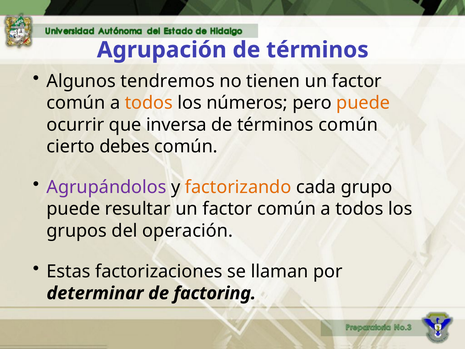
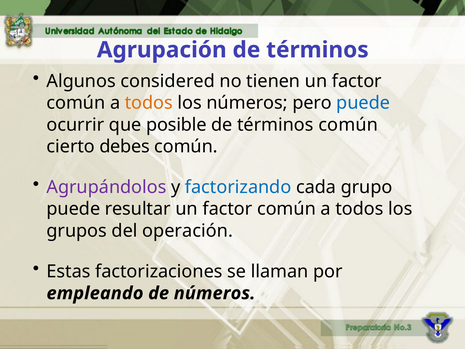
tendremos: tendremos -> considered
puede at (363, 103) colour: orange -> blue
inversa: inversa -> posible
factorizando colour: orange -> blue
determinar: determinar -> empleando
de factoring: factoring -> números
